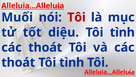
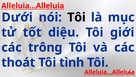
Muối: Muối -> Dưới
Tôi at (76, 17) colour: red -> black
tình at (122, 32): tình -> giới
thoát at (45, 47): thoát -> trông
